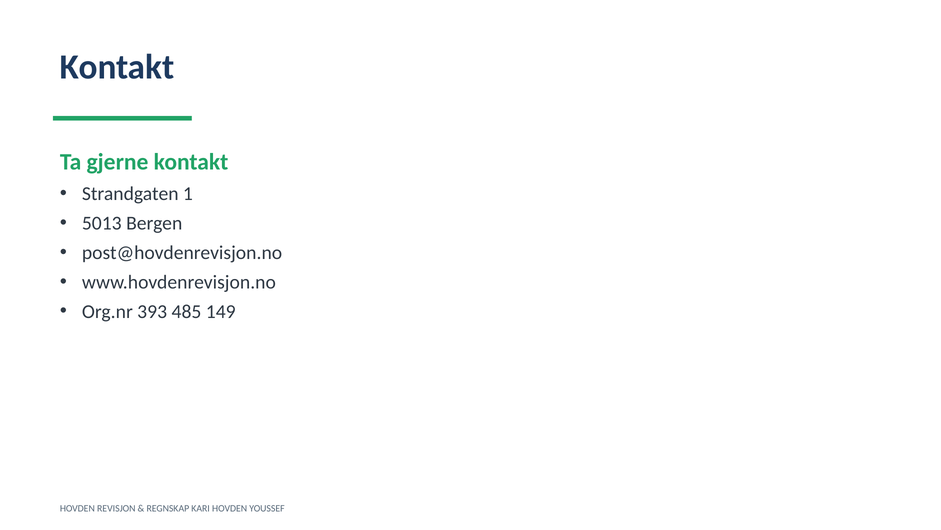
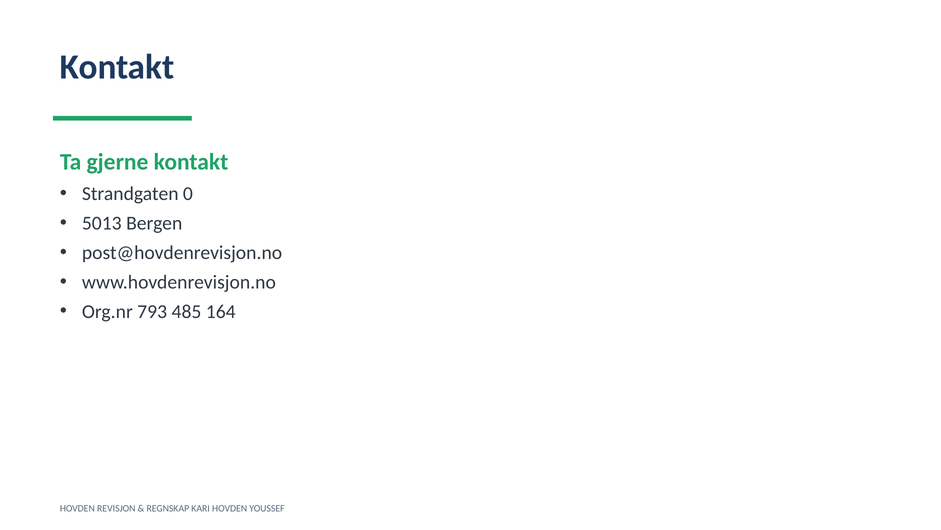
1: 1 -> 0
393: 393 -> 793
149: 149 -> 164
